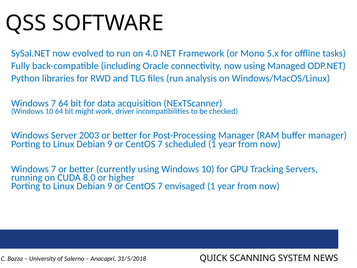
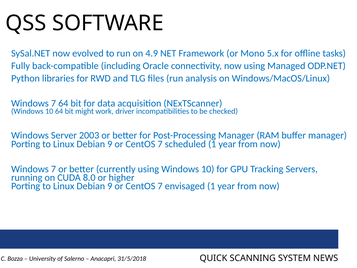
4.0: 4.0 -> 4.9
